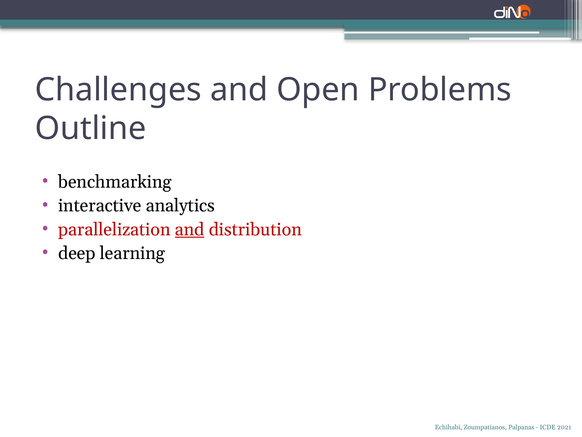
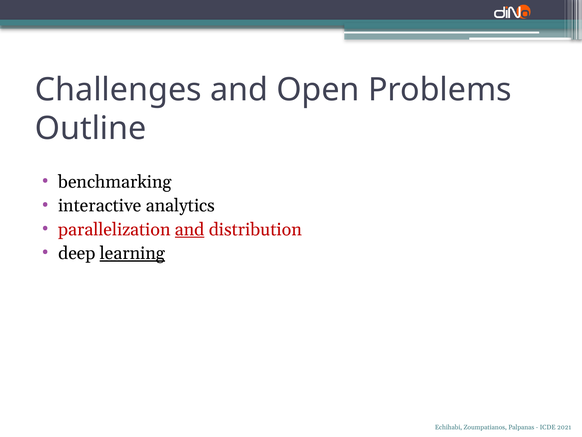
learning underline: none -> present
